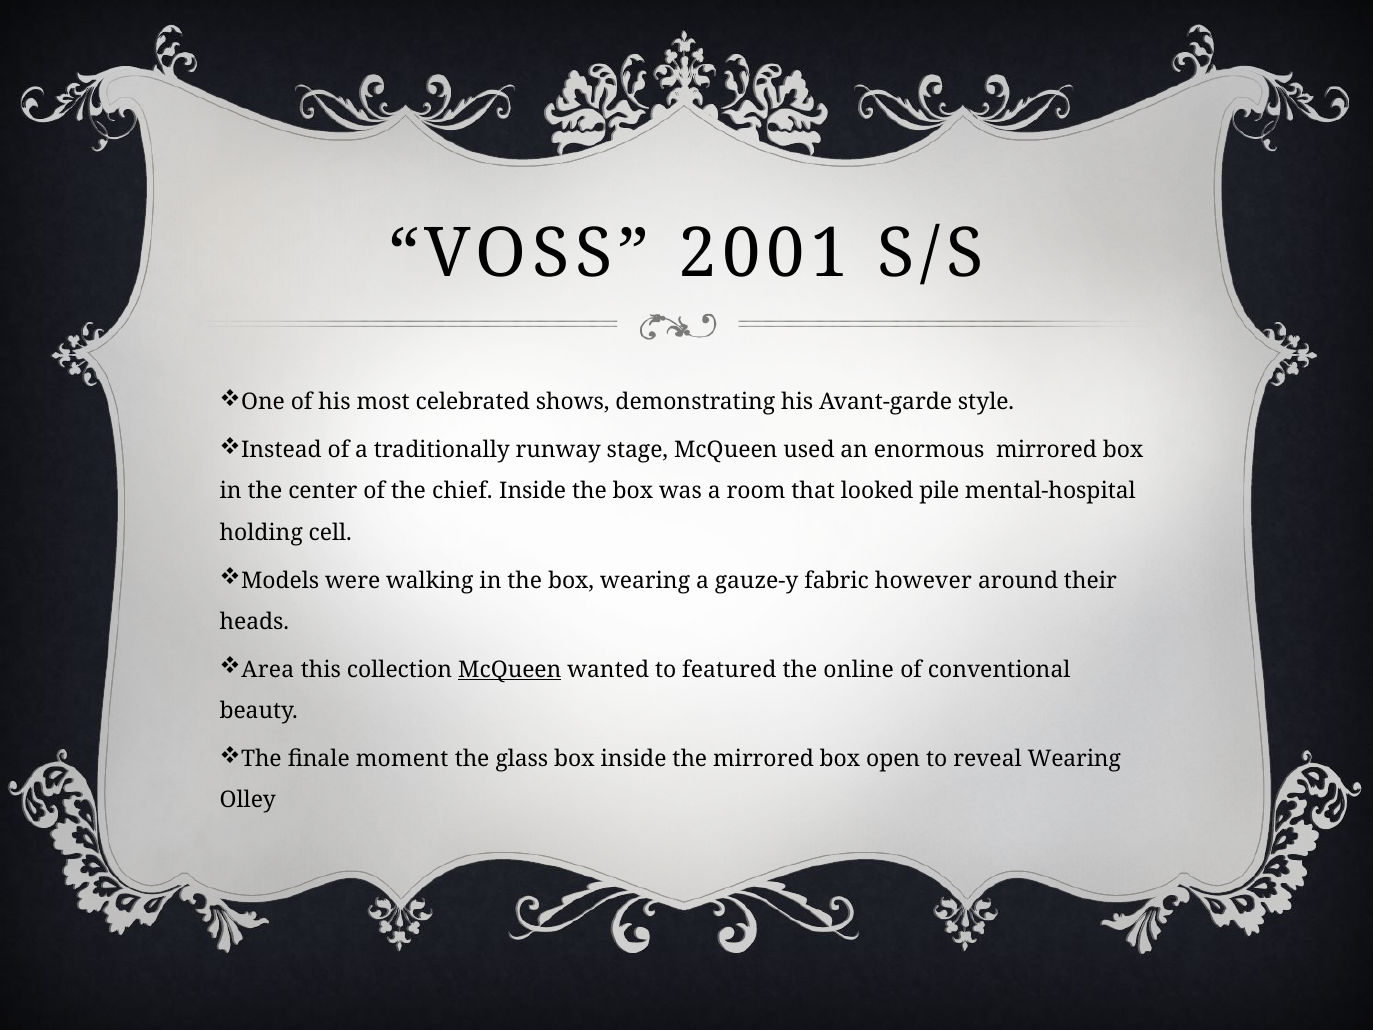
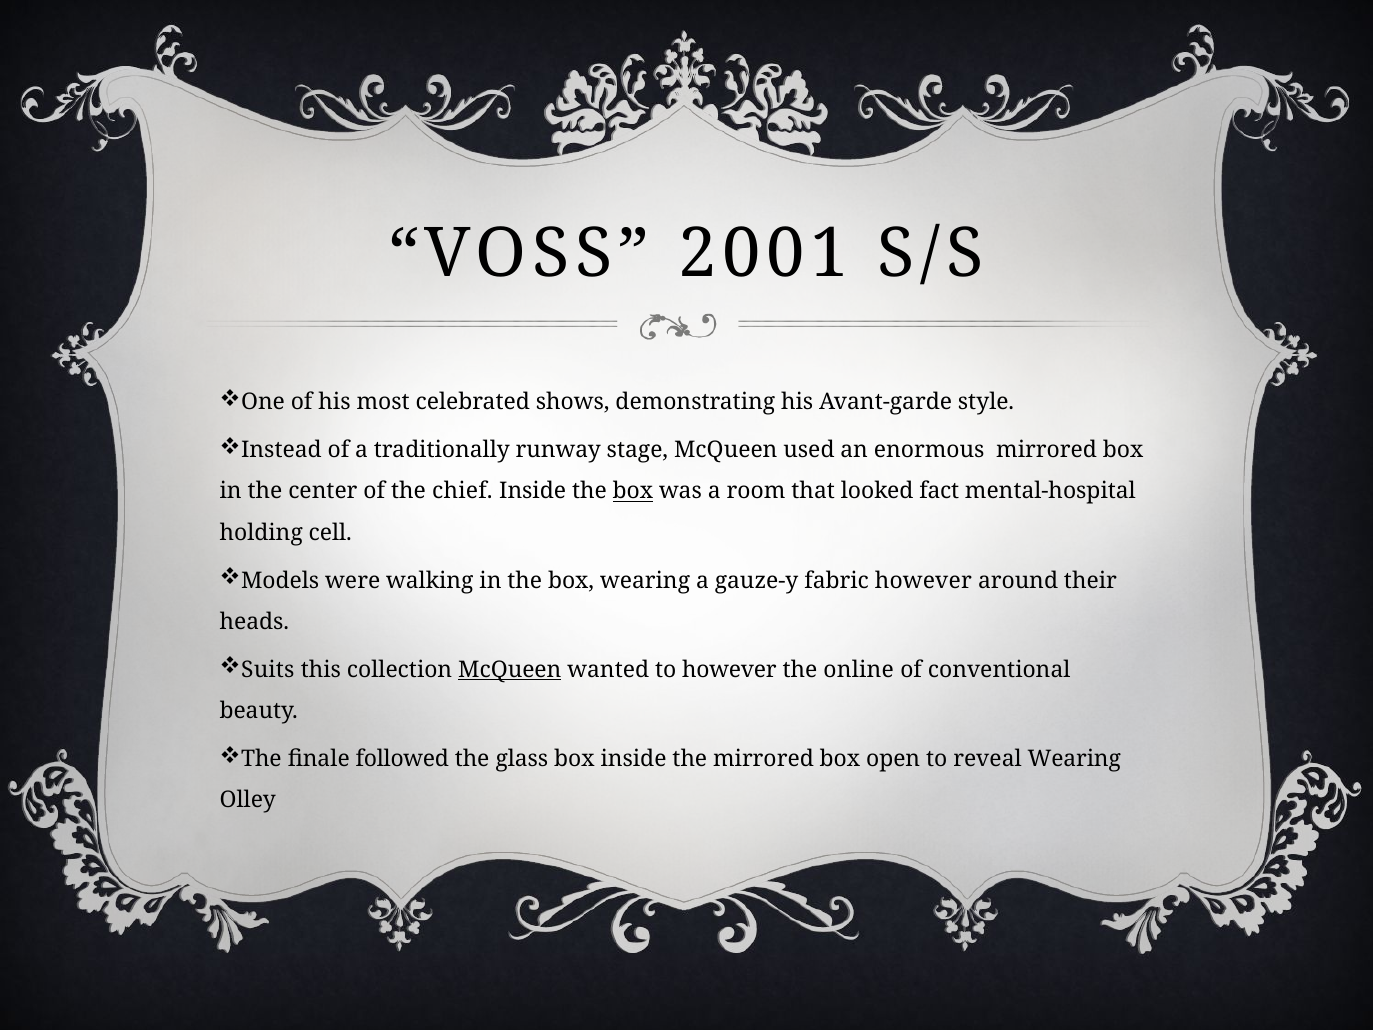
box at (633, 491) underline: none -> present
pile: pile -> fact
Area: Area -> Suits
to featured: featured -> however
moment: moment -> followed
